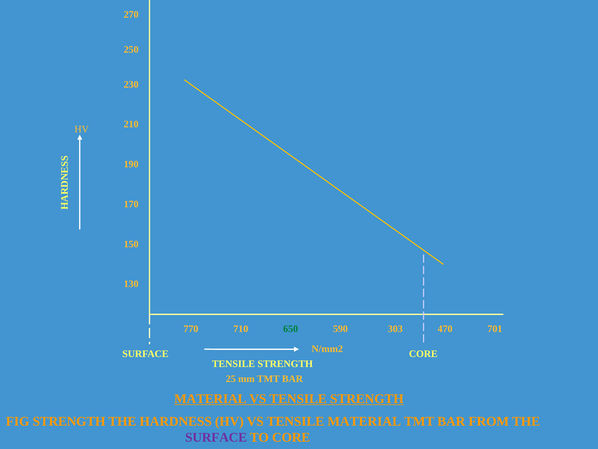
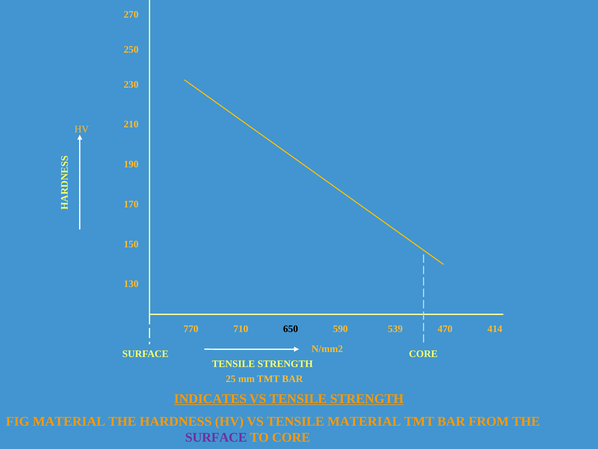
650 colour: green -> black
303: 303 -> 539
701: 701 -> 414
MATERIAL at (210, 398): MATERIAL -> INDICATES
FIG STRENGTH: STRENGTH -> MATERIAL
